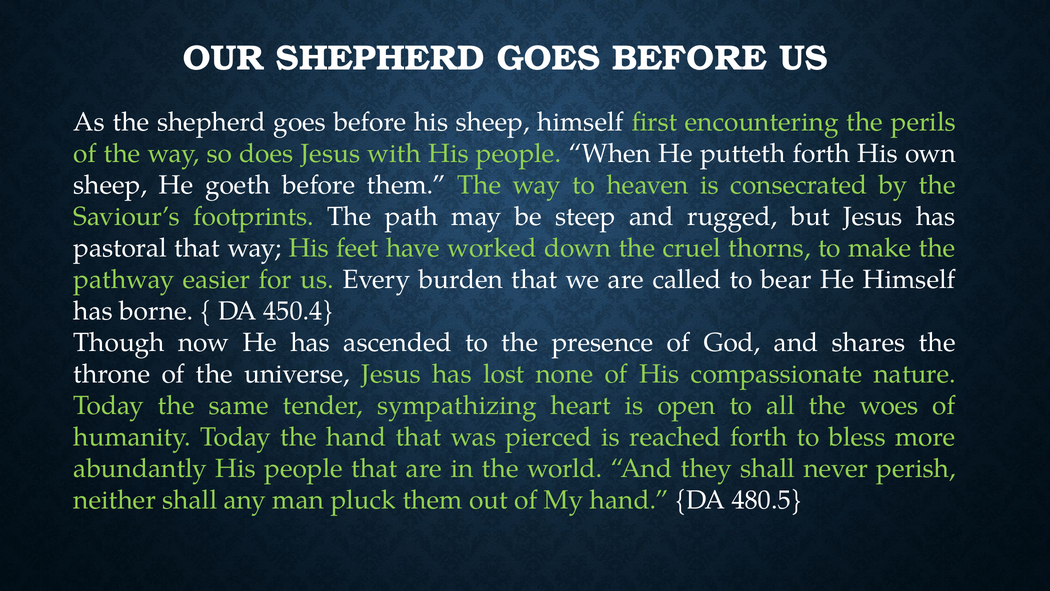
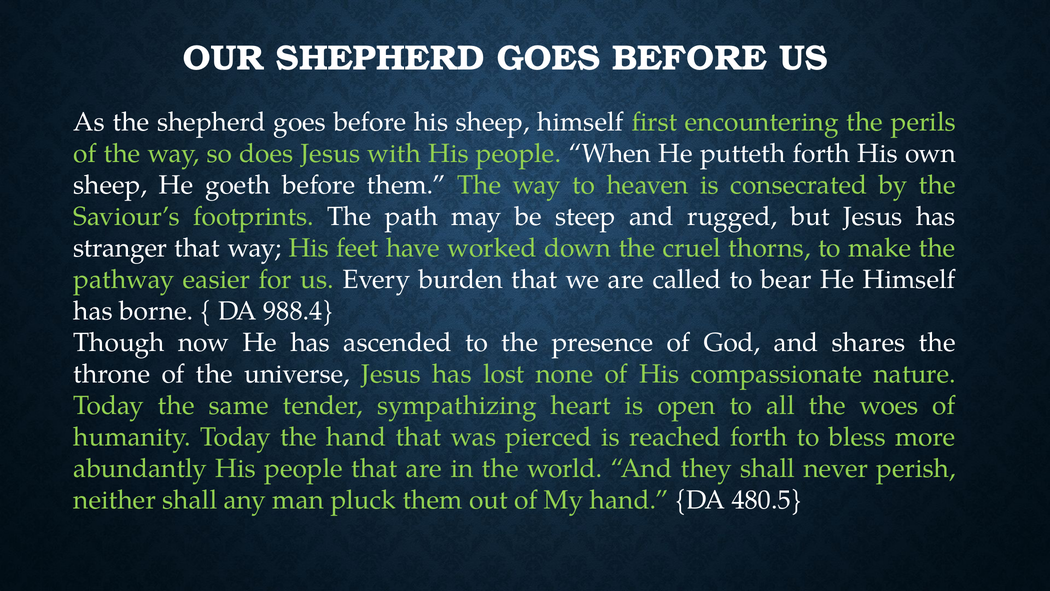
pastoral: pastoral -> stranger
450.4: 450.4 -> 988.4
